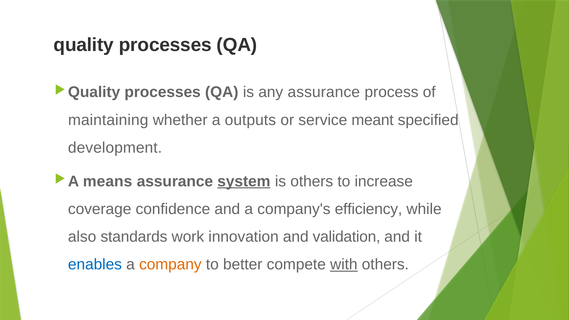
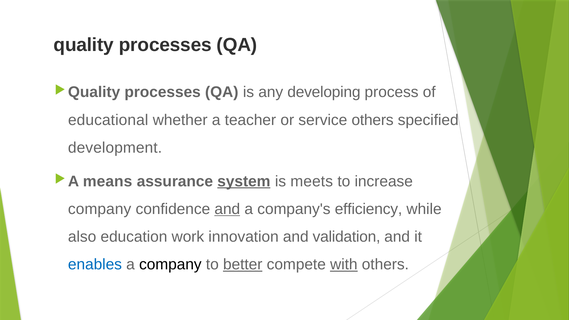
any assurance: assurance -> developing
maintaining: maintaining -> educational
outputs: outputs -> teacher
service meant: meant -> others
is others: others -> meets
coverage at (100, 209): coverage -> company
and at (227, 209) underline: none -> present
standards: standards -> education
company at (170, 264) colour: orange -> black
better underline: none -> present
